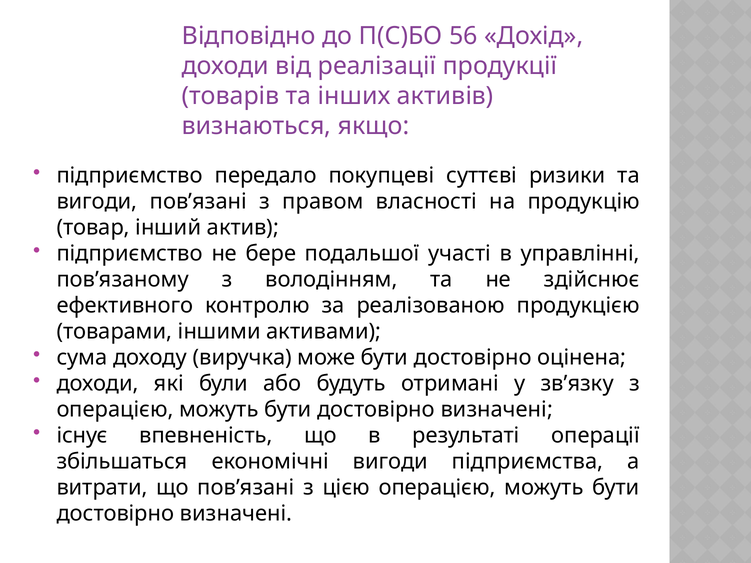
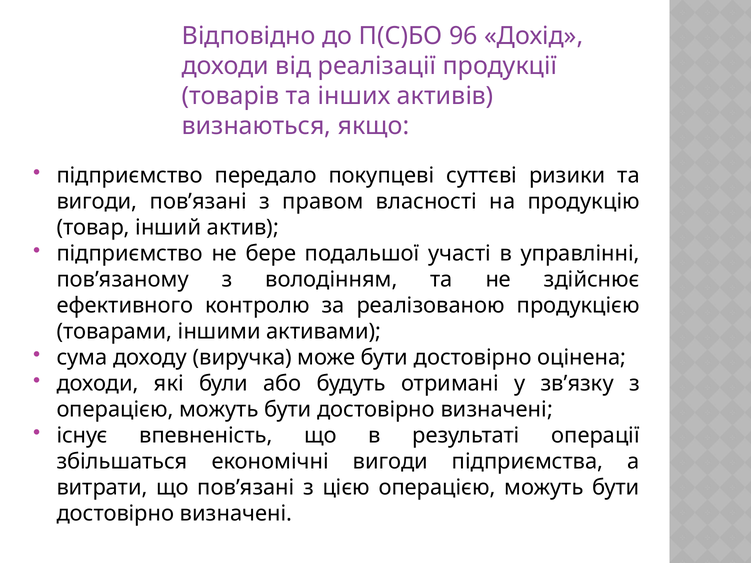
56: 56 -> 96
